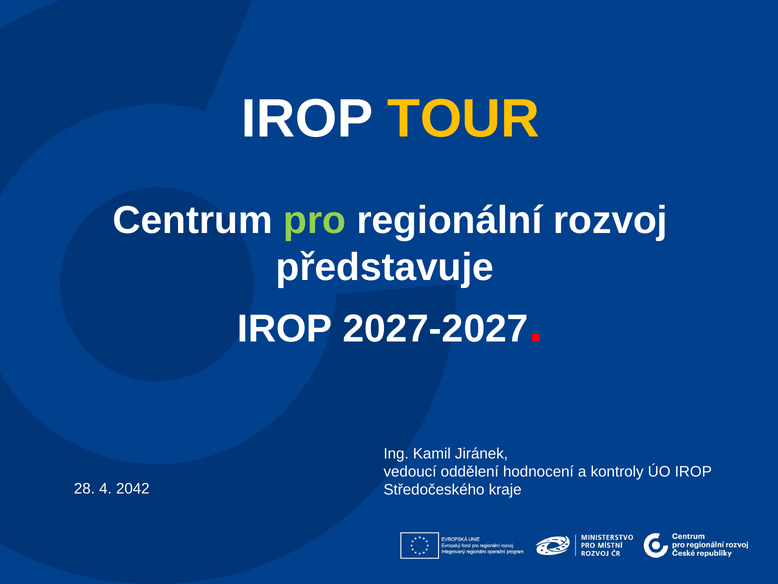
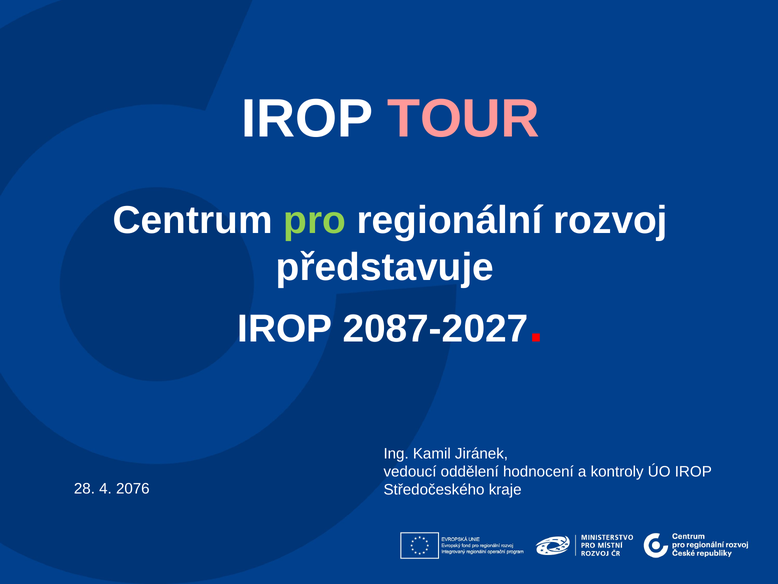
TOUR colour: yellow -> pink
2027-2027: 2027-2027 -> 2087-2027
2042: 2042 -> 2076
